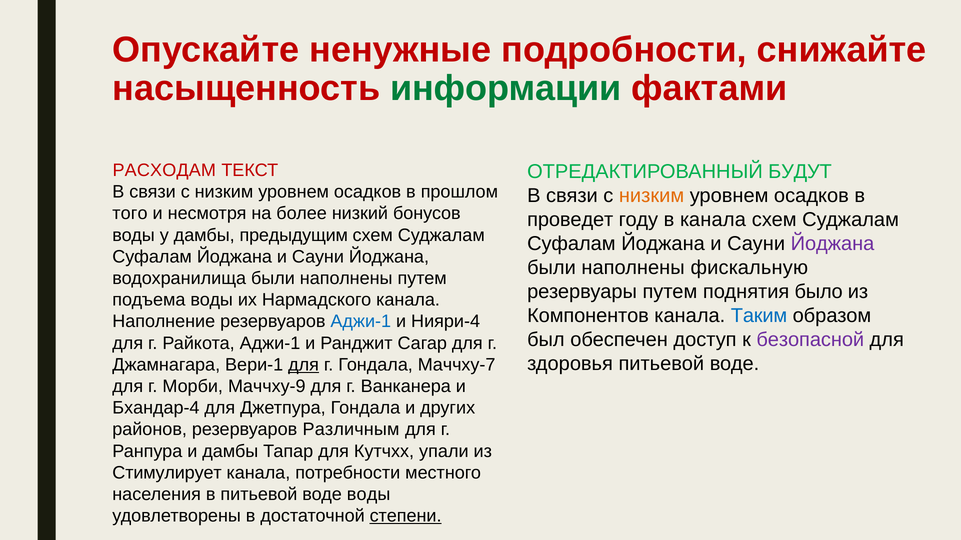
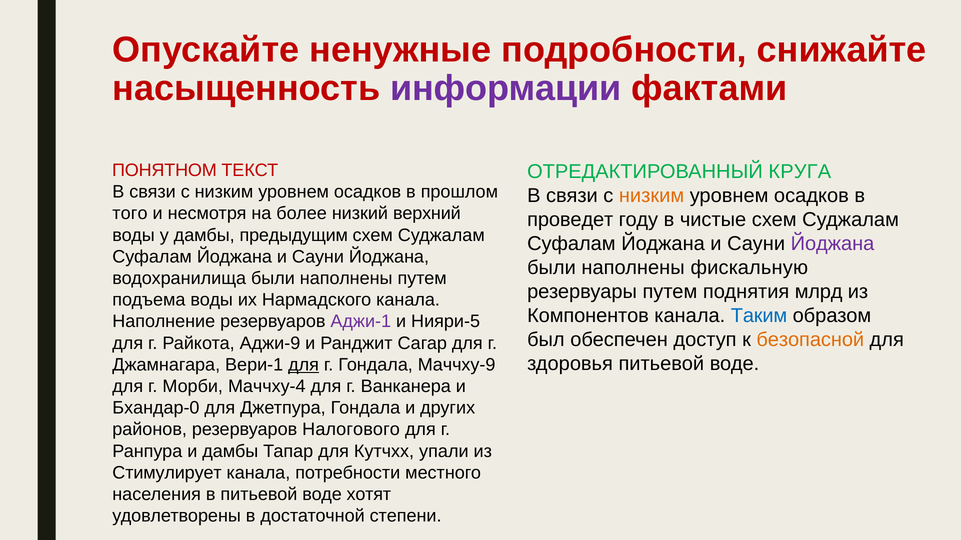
информации colour: green -> purple
РАСХОДАМ: РАСХОДАМ -> ПОНЯТНОМ
БУДУТ: БУДУТ -> КРУГА
бонусов: бонусов -> верхний
в канала: канала -> чистые
было: было -> млрд
Аджи-1 at (361, 322) colour: blue -> purple
Нияри-4: Нияри-4 -> Нияри-5
безопасной colour: purple -> orange
Райкота Аджи-1: Аджи-1 -> Аджи-9
Маччху-7: Маччху-7 -> Маччху-9
Маччху-9: Маччху-9 -> Маччху-4
Бхандар-4: Бхандар-4 -> Бхандар-0
Различным: Различным -> Налогового
воде воды: воды -> хотят
степени underline: present -> none
